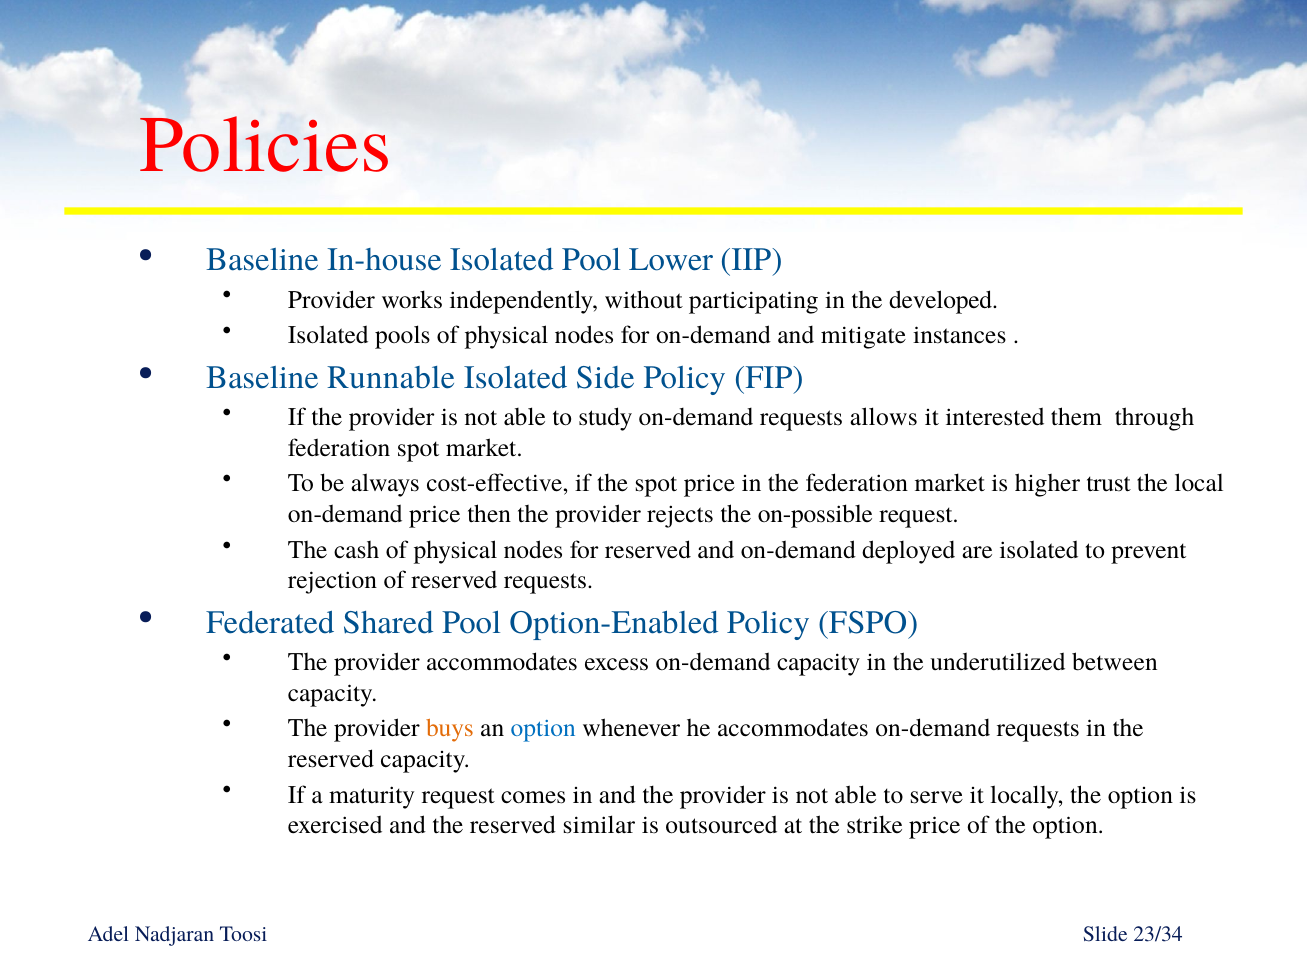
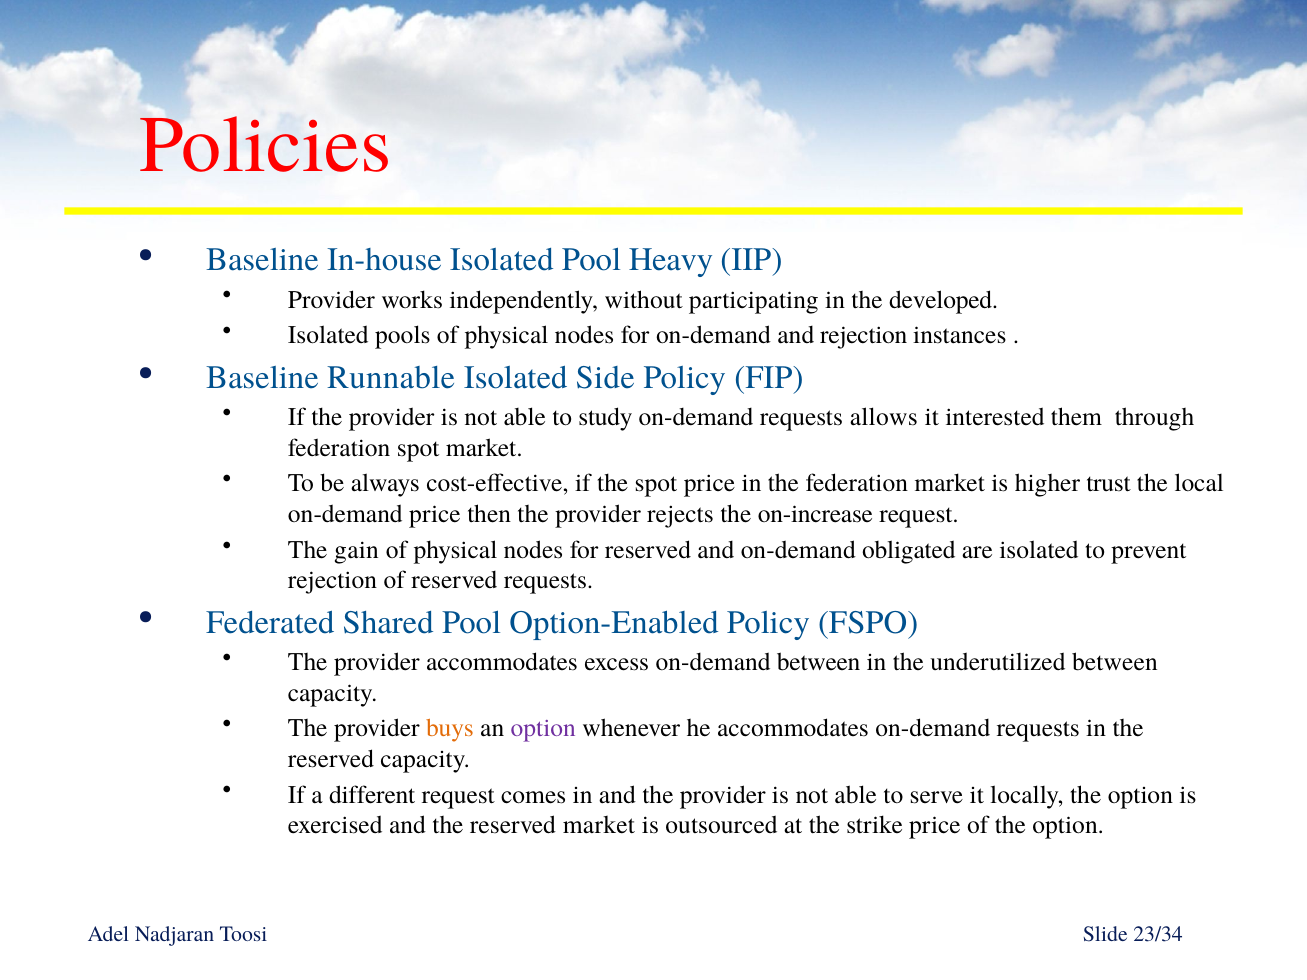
Lower: Lower -> Heavy
and mitigate: mitigate -> rejection
on-possible: on-possible -> on-increase
cash: cash -> gain
deployed: deployed -> obligated
on-demand capacity: capacity -> between
option at (543, 729) colour: blue -> purple
maturity: maturity -> different
reserved similar: similar -> market
